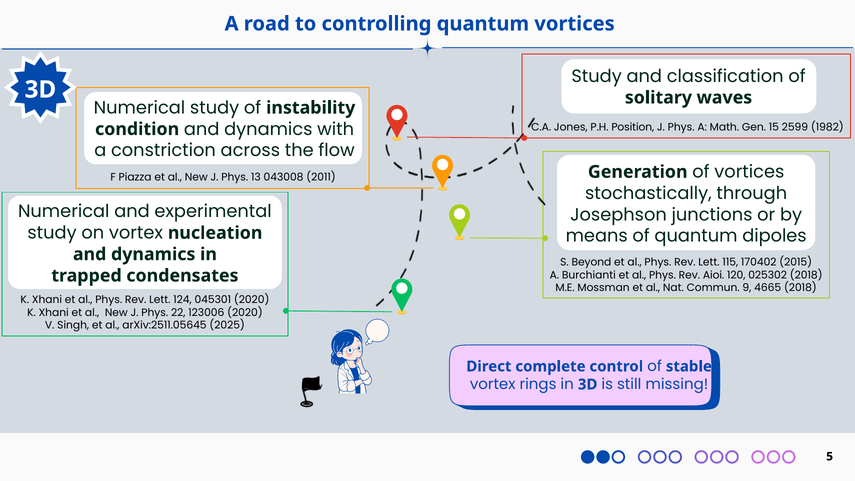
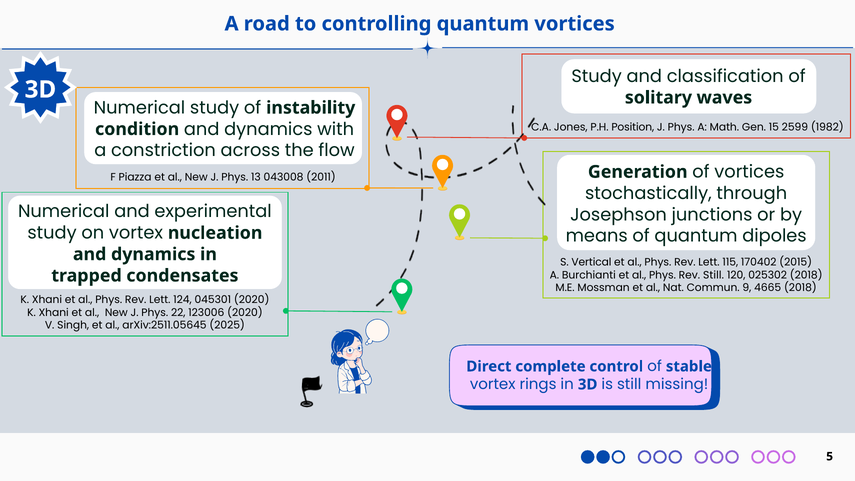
Beyond: Beyond -> Vertical
Rev Aioi: Aioi -> Still
